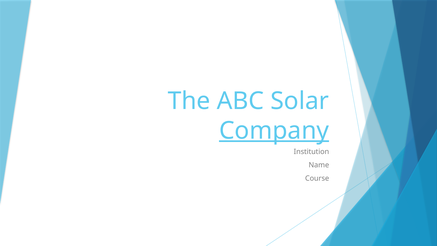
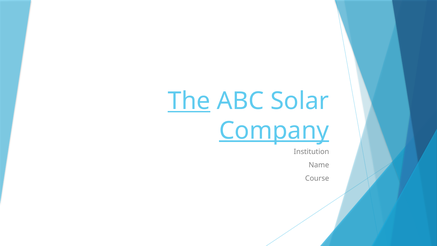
The underline: none -> present
